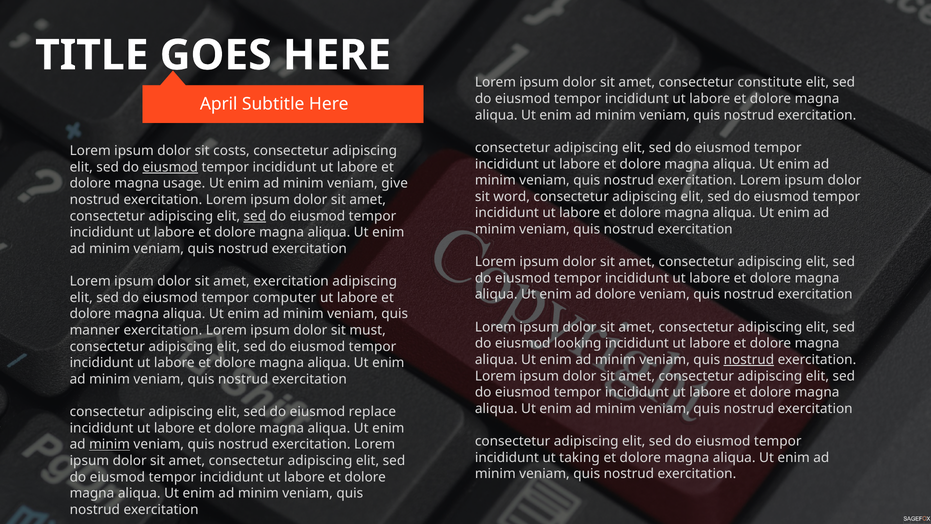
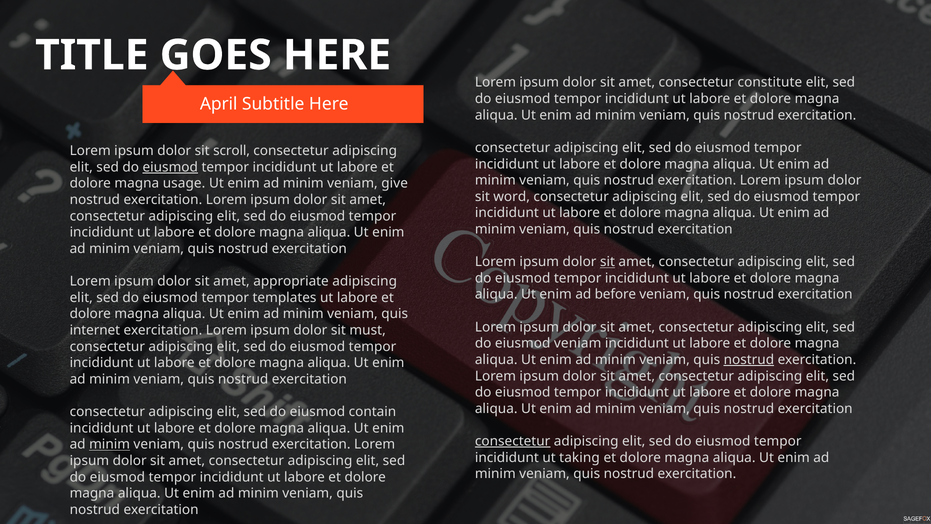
costs: costs -> scroll
sed at (255, 216) underline: present -> none
sit at (607, 262) underline: none -> present
amet exercitation: exercitation -> appropriate
ad dolore: dolore -> before
computer: computer -> templates
manner: manner -> internet
eiusmod looking: looking -> veniam
replace: replace -> contain
consectetur at (513, 441) underline: none -> present
